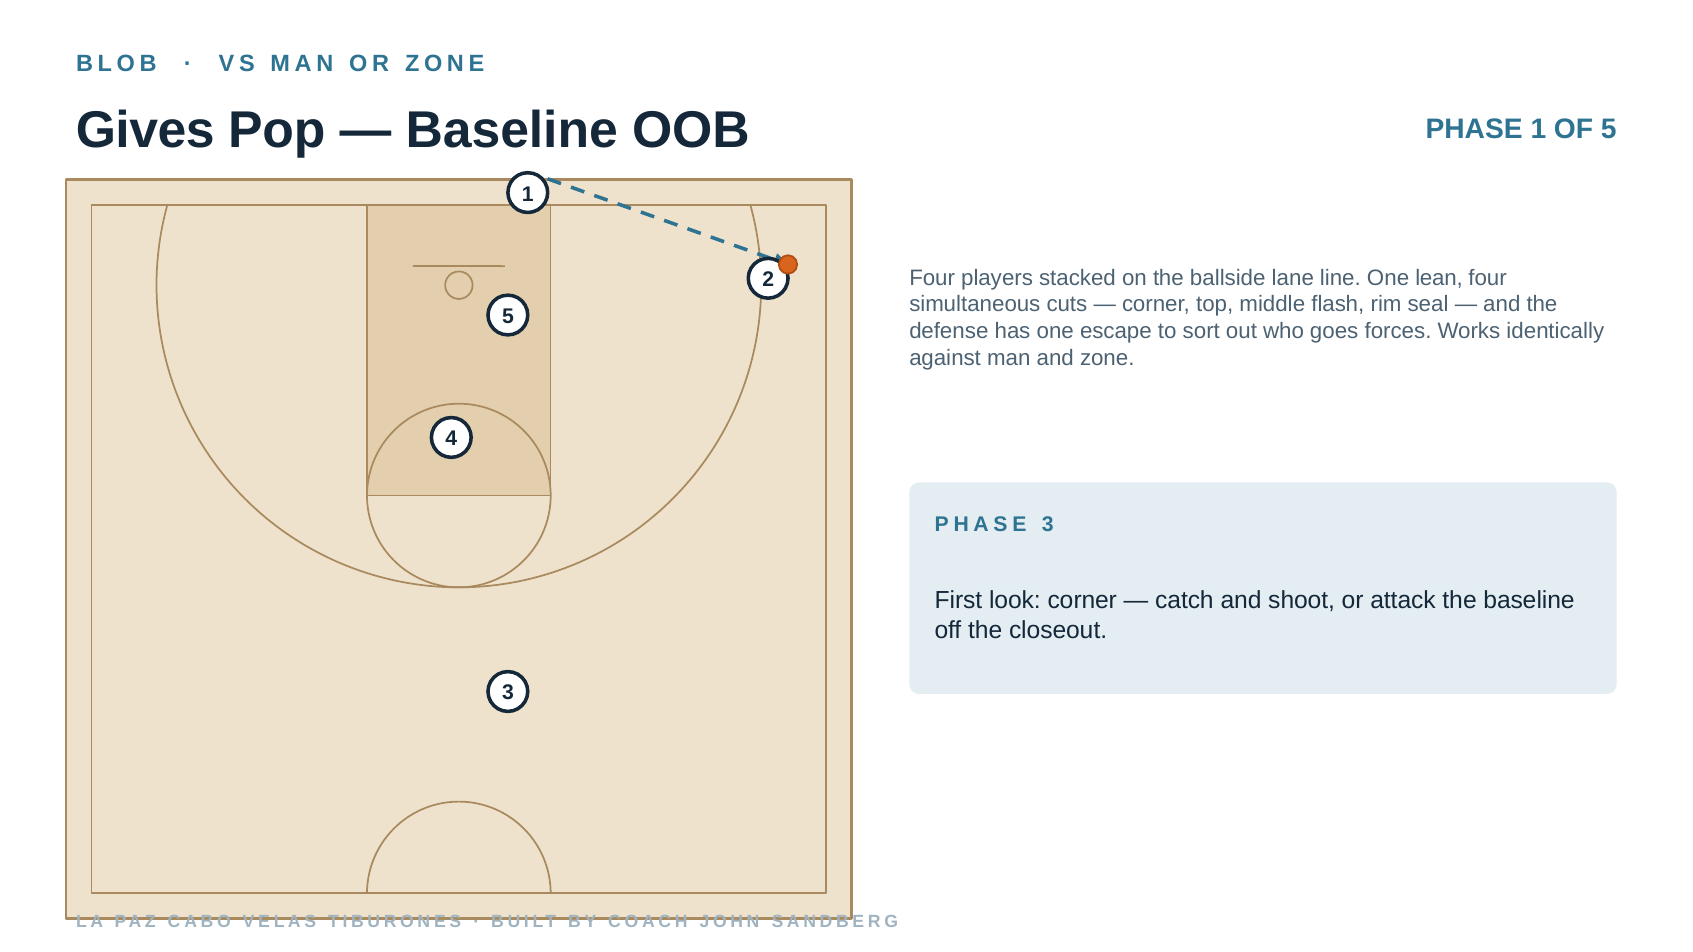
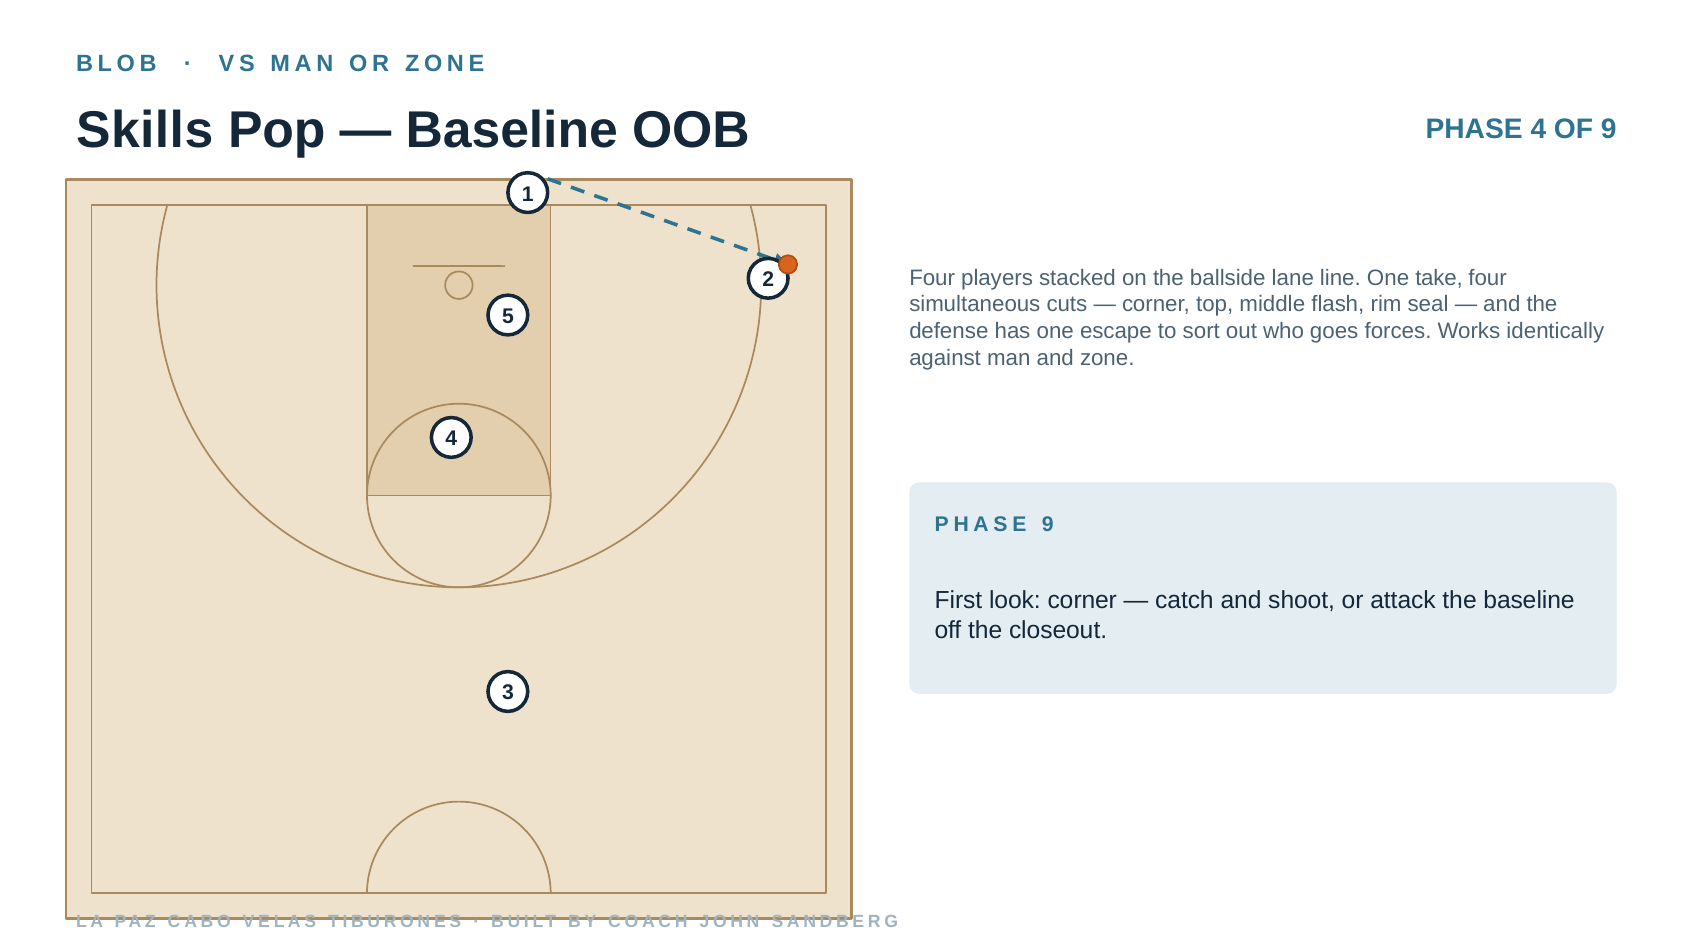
Gives: Gives -> Skills
PHASE 1: 1 -> 4
OF 5: 5 -> 9
lean: lean -> take
PHASE 3: 3 -> 9
